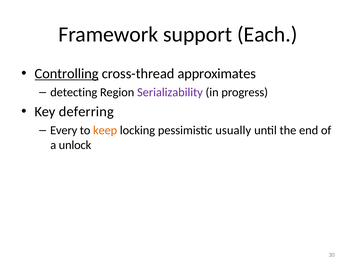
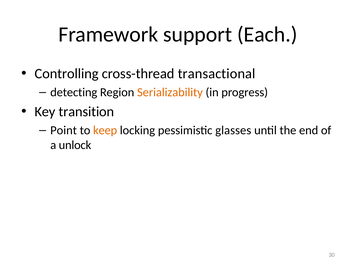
Controlling underline: present -> none
approximates: approximates -> transactional
Serializability colour: purple -> orange
deferring: deferring -> transition
Every: Every -> Point
usually: usually -> glasses
